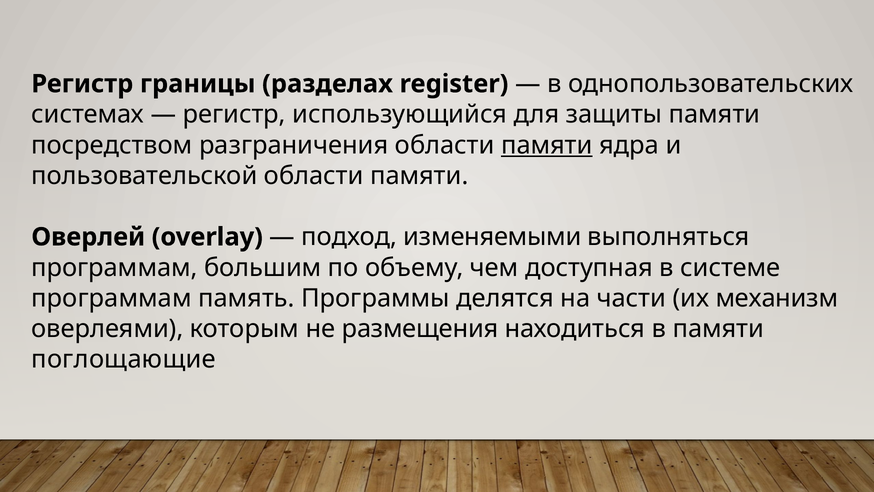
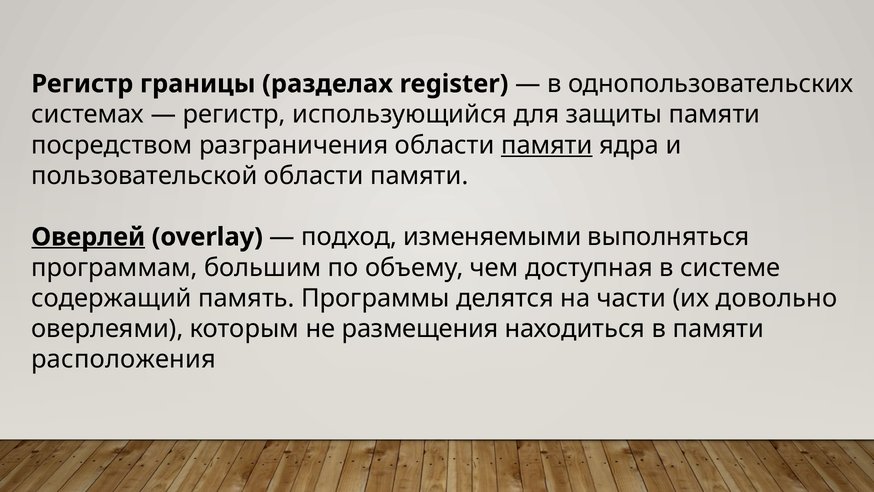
Оверлей underline: none -> present
программам at (111, 298): программам -> содержащий
механизм: механизм -> довольно
поглощающие: поглощающие -> расположения
